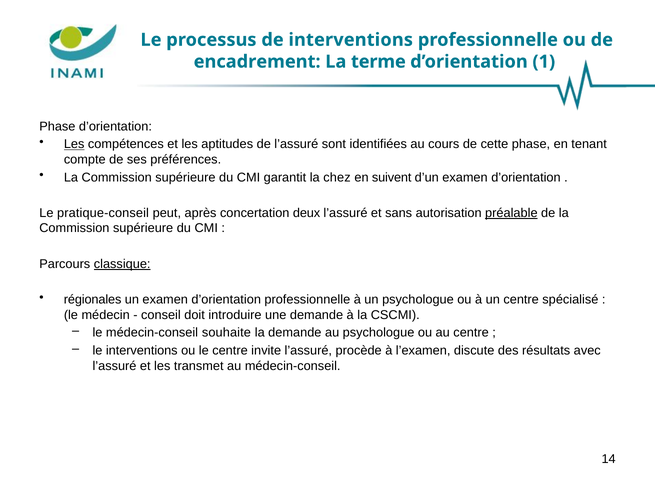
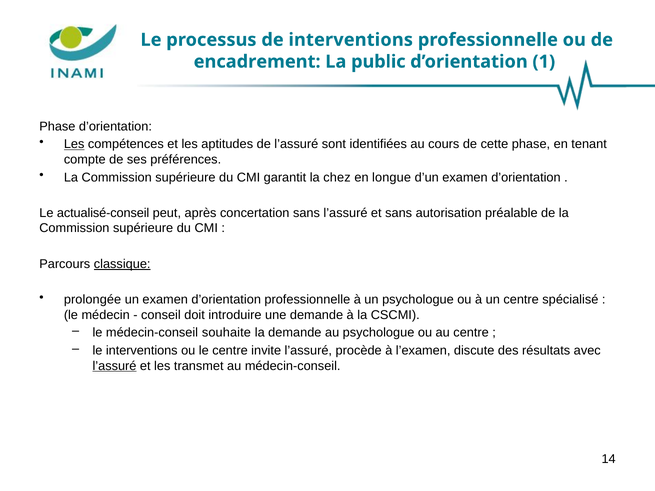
terme: terme -> public
suivent: suivent -> longue
pratique-conseil: pratique-conseil -> actualisé-conseil
concertation deux: deux -> sans
préalable underline: present -> none
régionales: régionales -> prolongée
l’assuré at (114, 366) underline: none -> present
